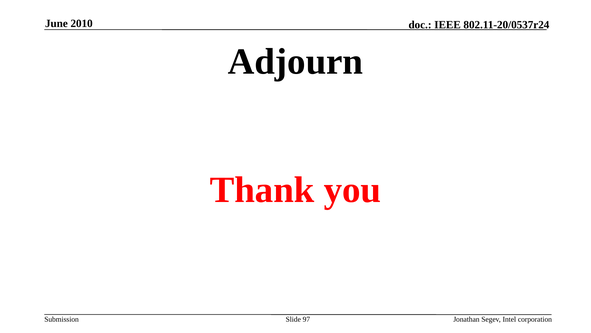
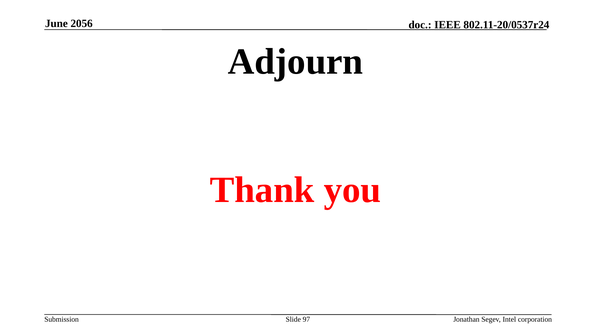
2010: 2010 -> 2056
